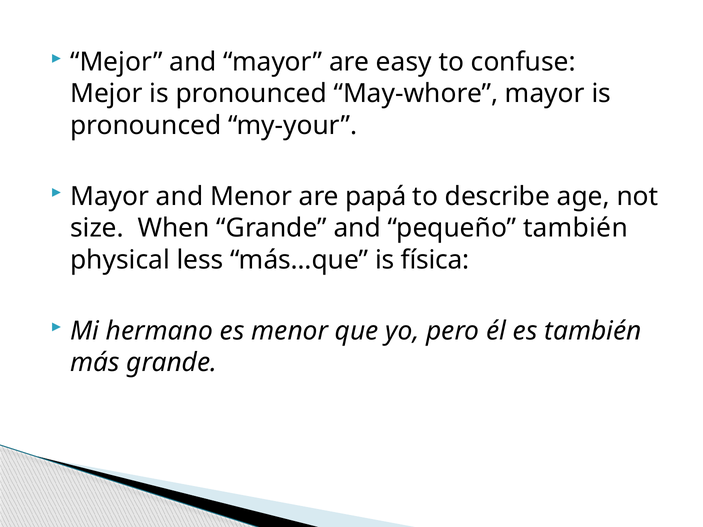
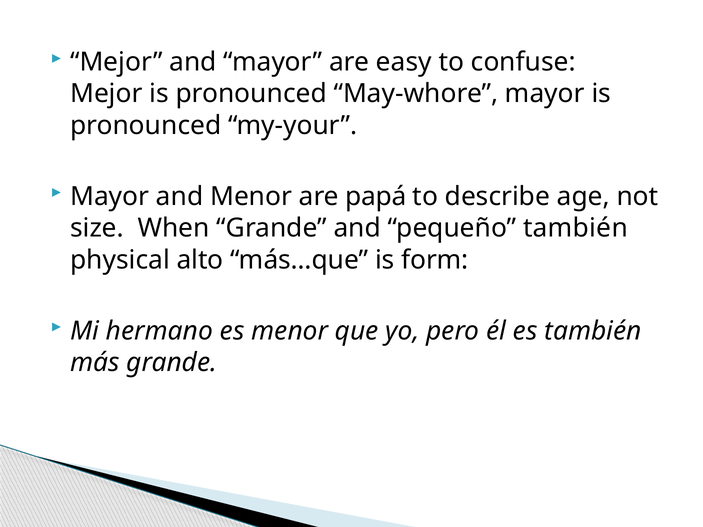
less: less -> alto
física: física -> form
